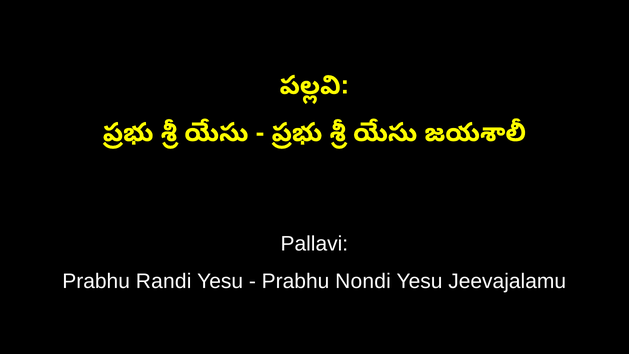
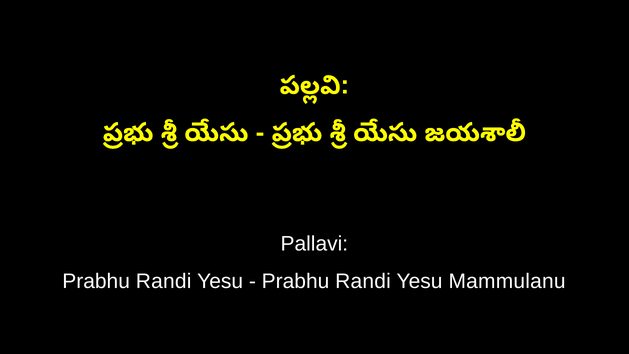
Nondi at (363, 281): Nondi -> Randi
Jeevajalamu: Jeevajalamu -> Mammulanu
